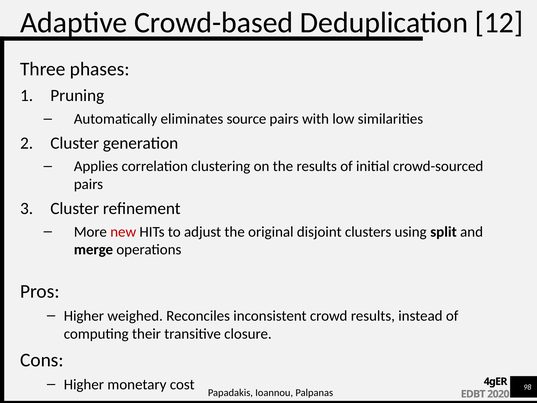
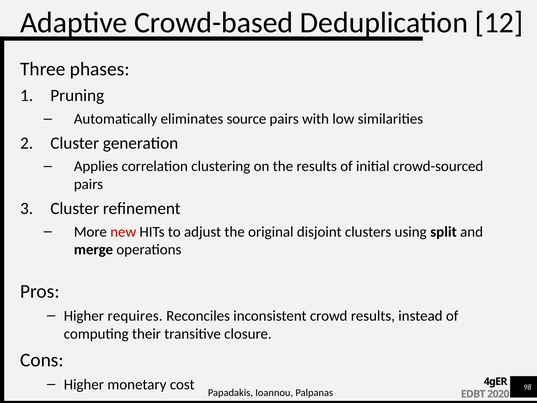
weighed: weighed -> requires
